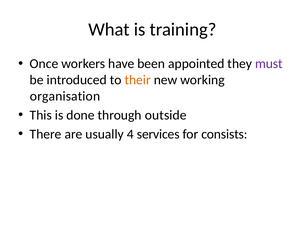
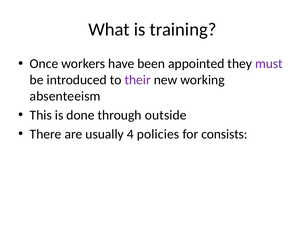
their colour: orange -> purple
organisation: organisation -> absenteeism
services: services -> policies
